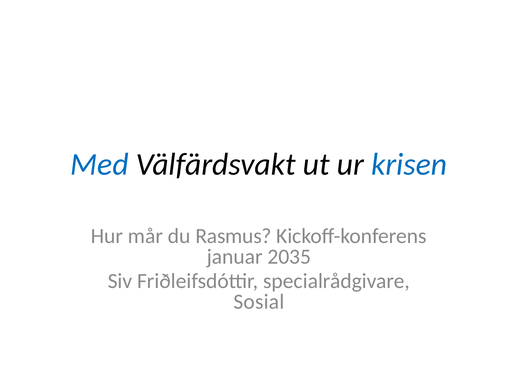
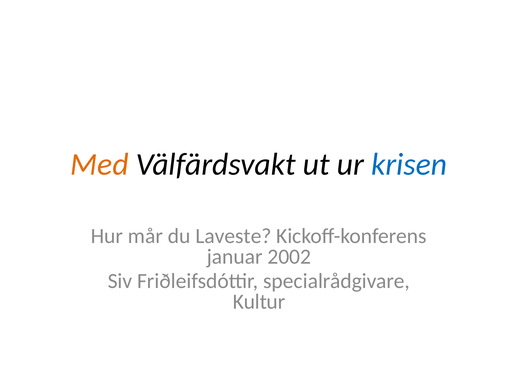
Med colour: blue -> orange
Rasmus: Rasmus -> Laveste
2035: 2035 -> 2002
Sosial: Sosial -> Kultur
